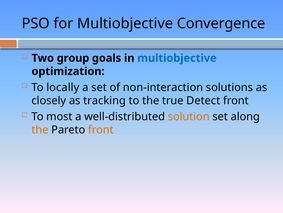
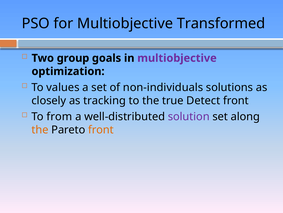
Convergence: Convergence -> Transformed
multiobjective at (177, 58) colour: blue -> purple
locally: locally -> values
non-interaction: non-interaction -> non-individuals
most: most -> from
solution colour: orange -> purple
